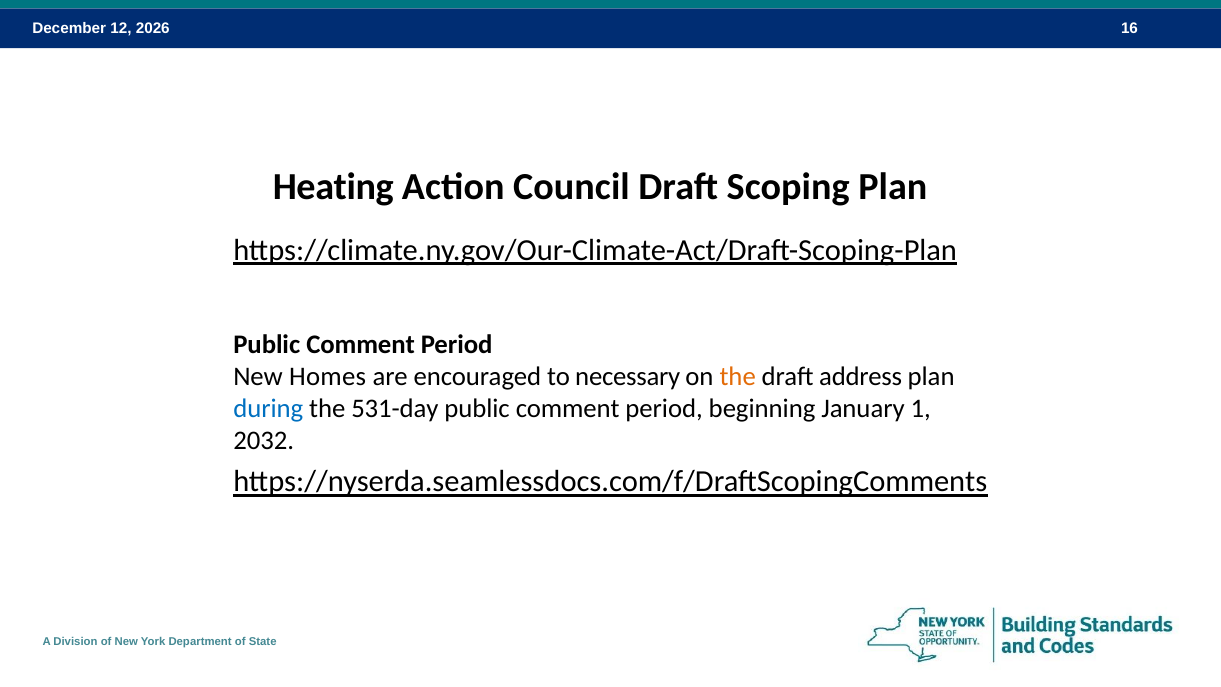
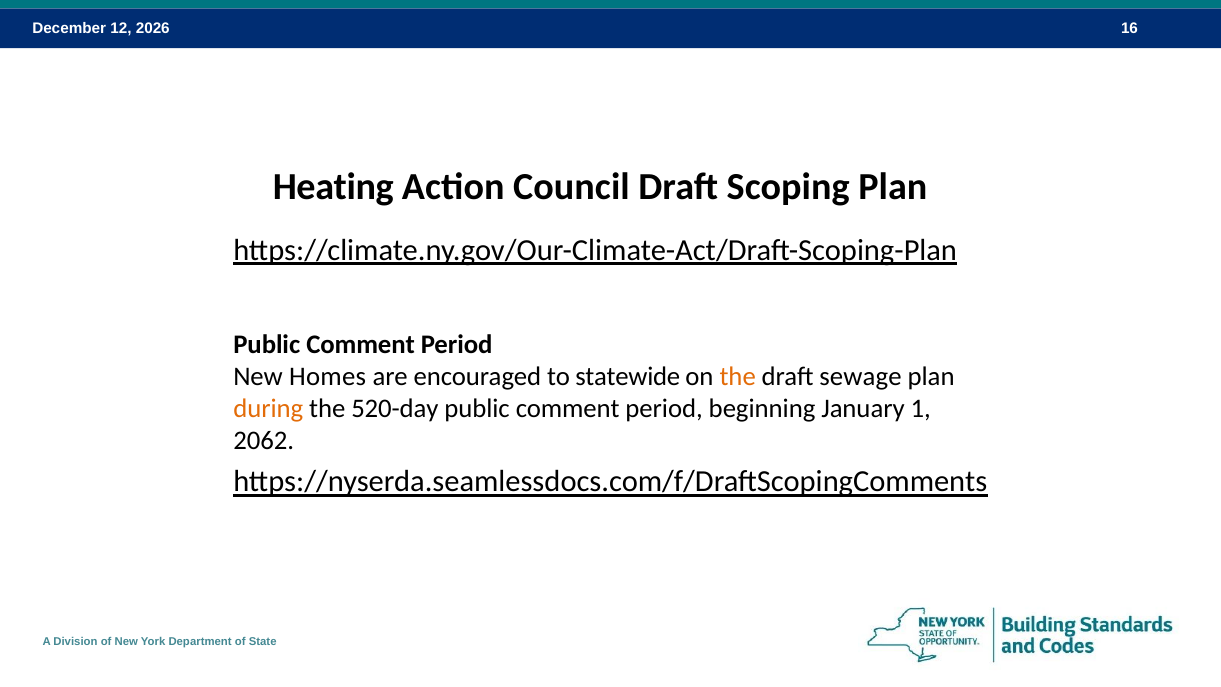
necessary: necessary -> statewide
address: address -> sewage
during colour: blue -> orange
531-day: 531-day -> 520-day
2032: 2032 -> 2062
